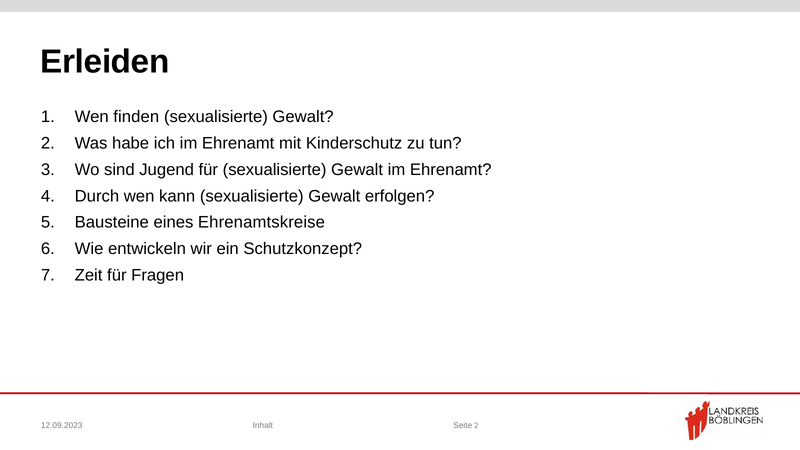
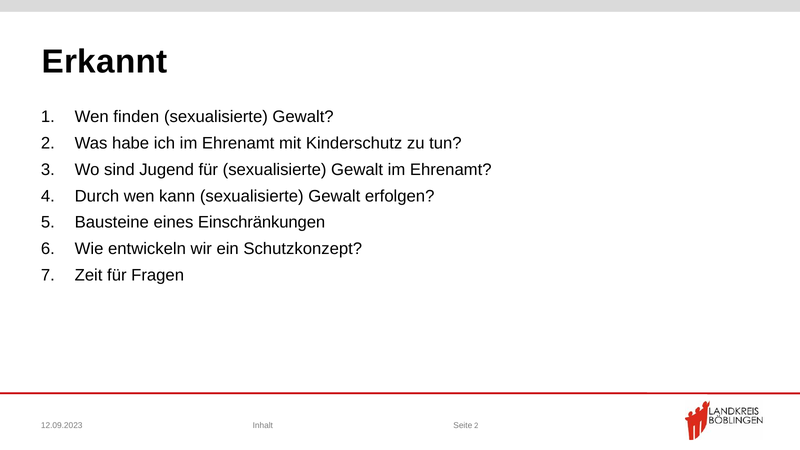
Erleiden: Erleiden -> Erkannt
Ehrenamtskreise: Ehrenamtskreise -> Einschränkungen
